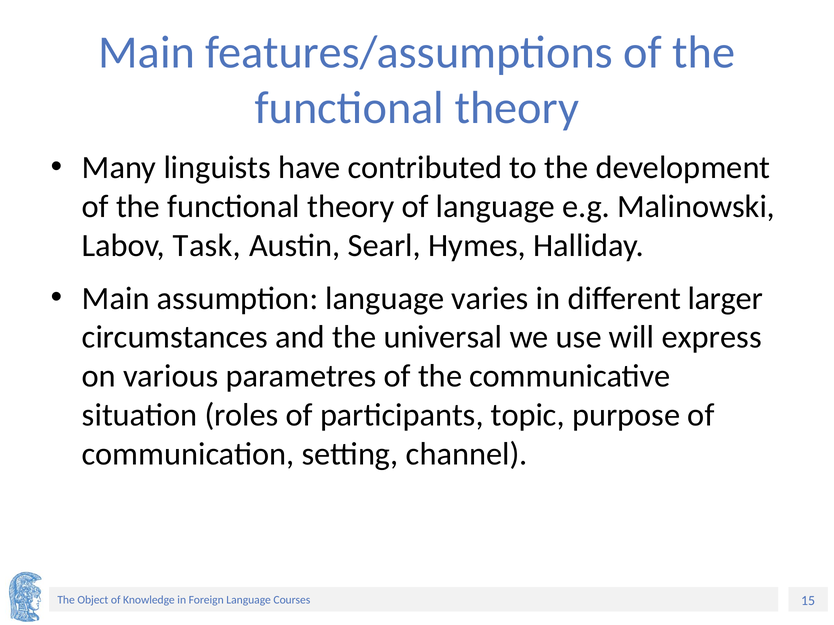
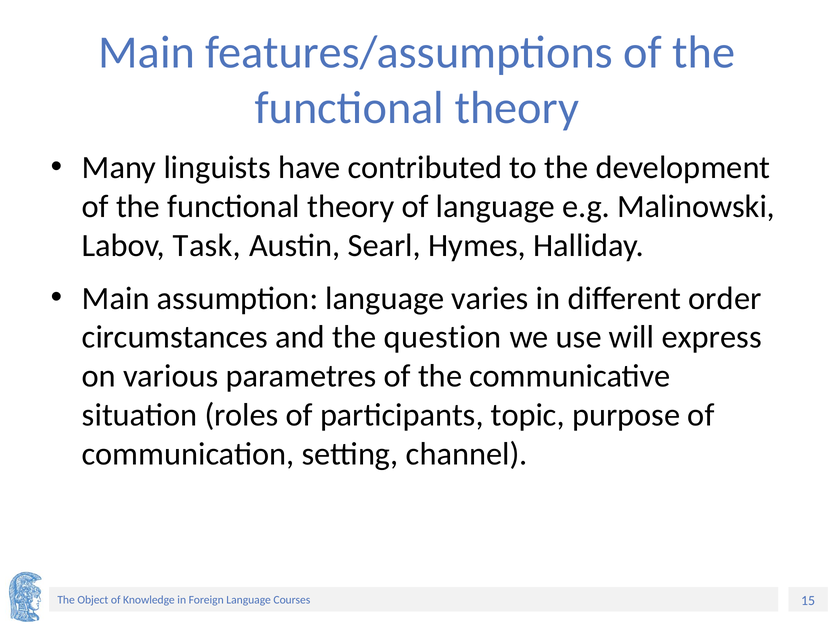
larger: larger -> order
universal: universal -> question
